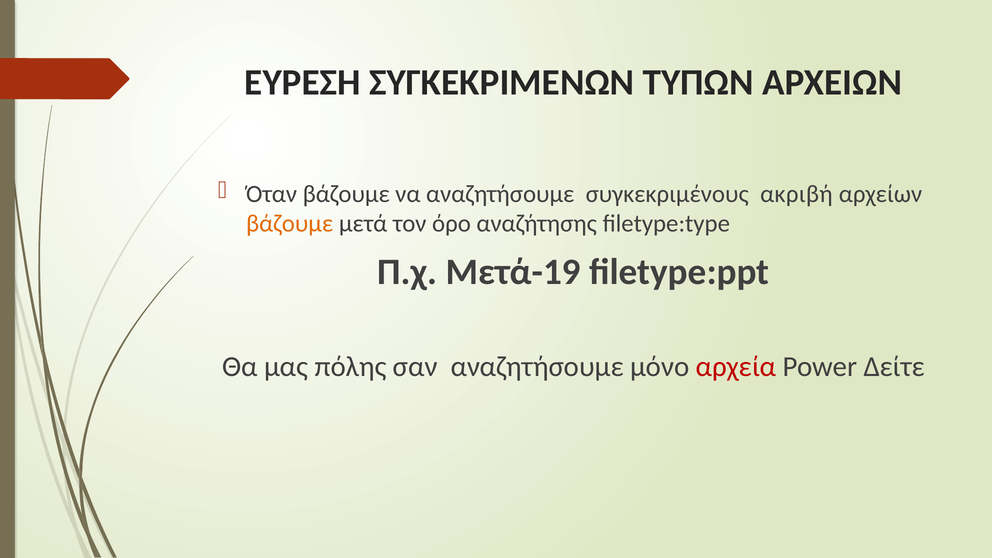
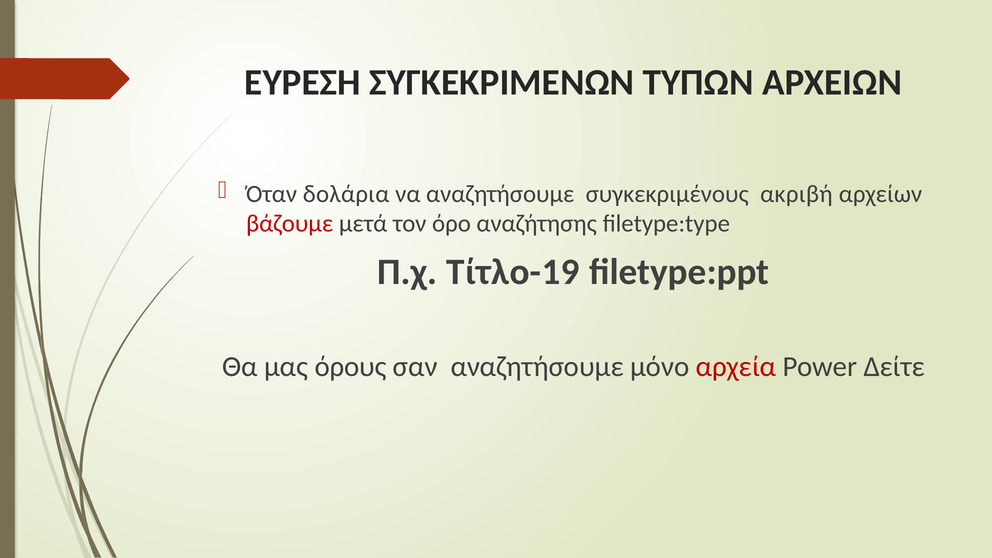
Όταν βάζουμε: βάζουμε -> δολάρια
βάζουμε at (290, 224) colour: orange -> red
Μετά-19: Μετά-19 -> Τίτλο-19
πόλης: πόλης -> όρους
